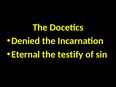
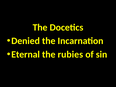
testify: testify -> rubies
